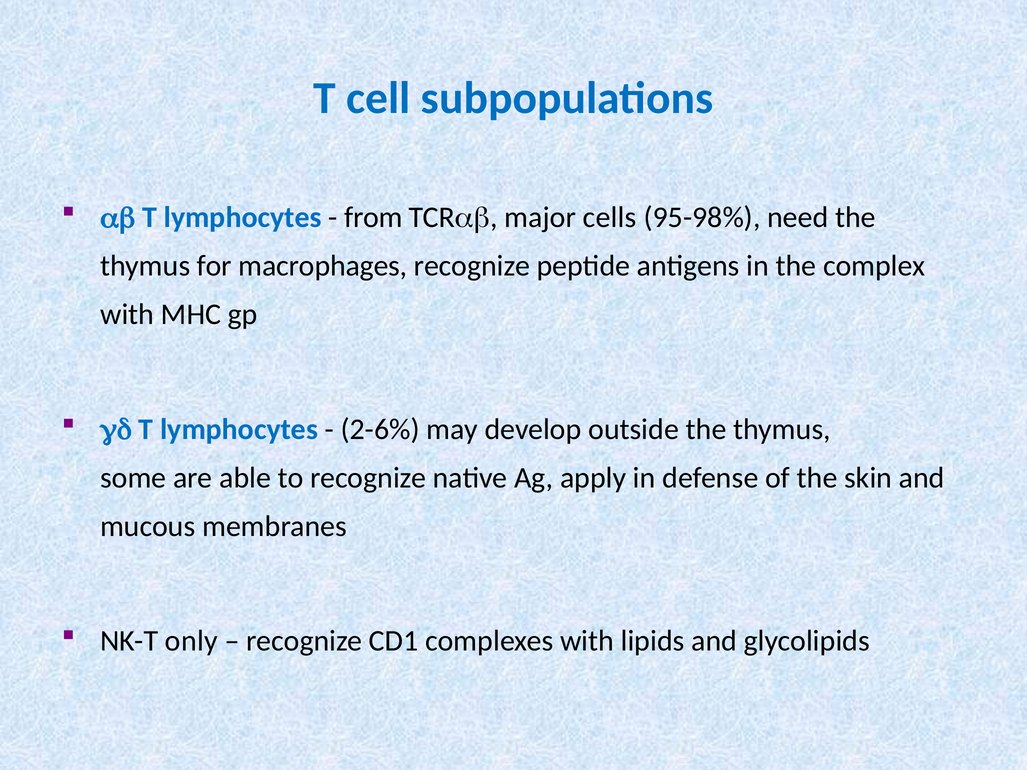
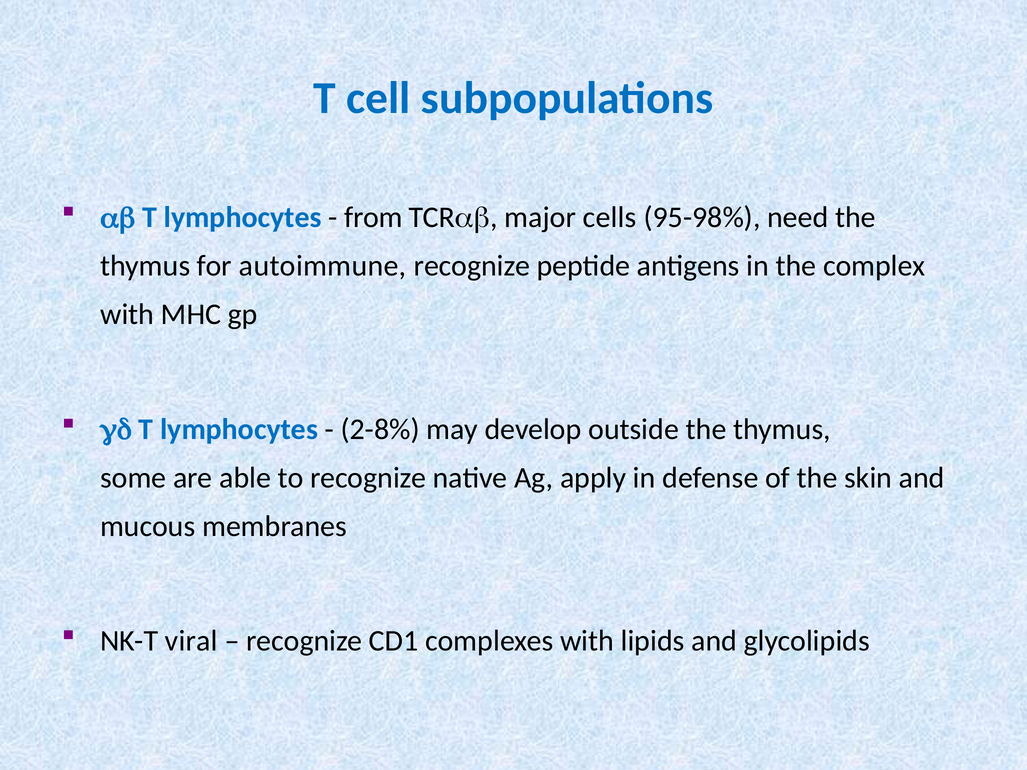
macrophages: macrophages -> autoimmune
2-6%: 2-6% -> 2-8%
only: only -> viral
